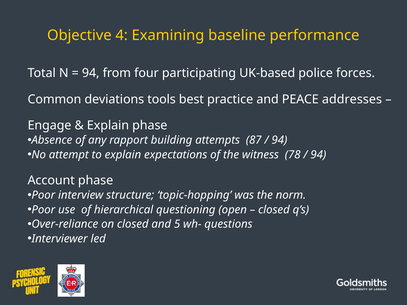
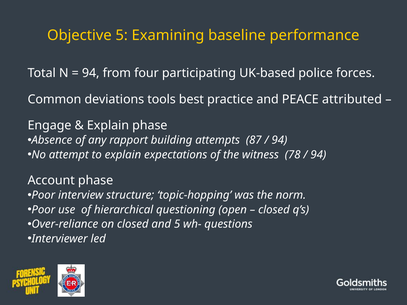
Objective 4: 4 -> 5
addresses: addresses -> attributed
